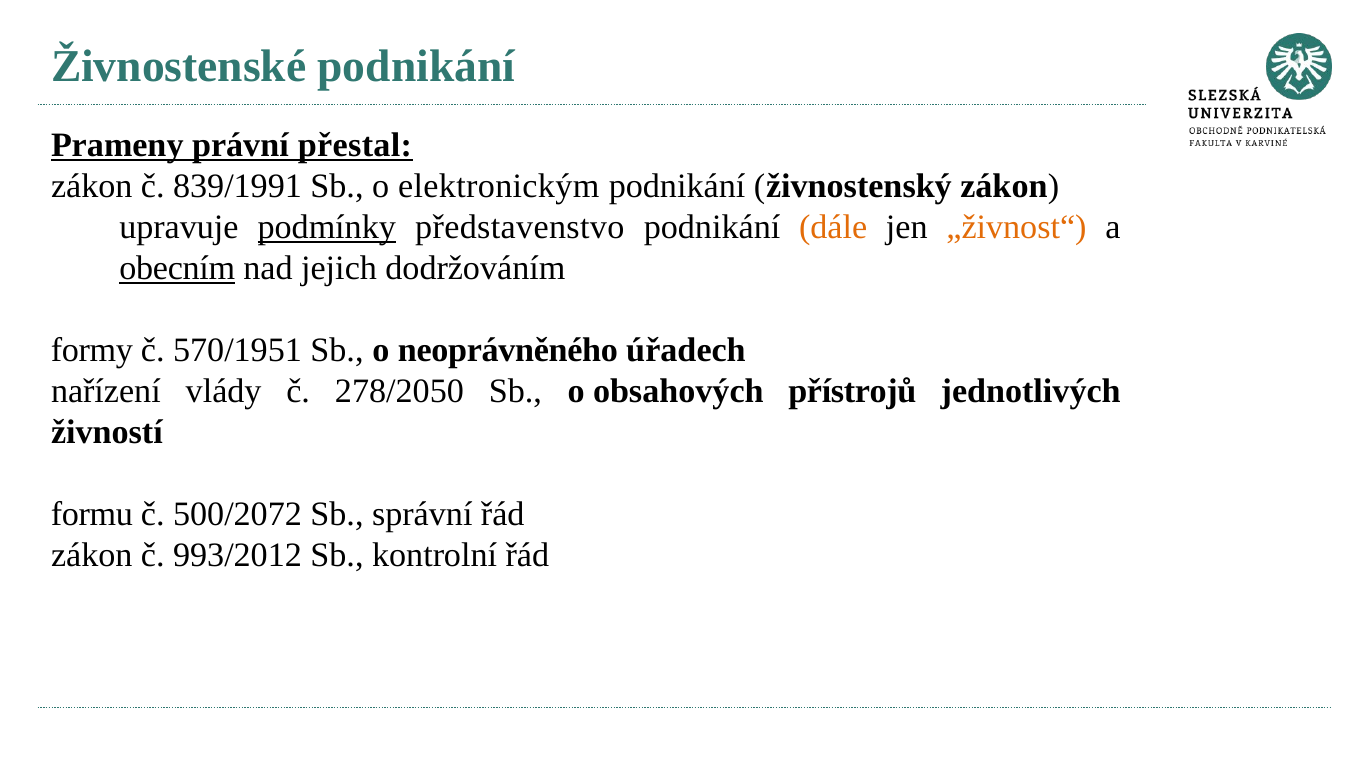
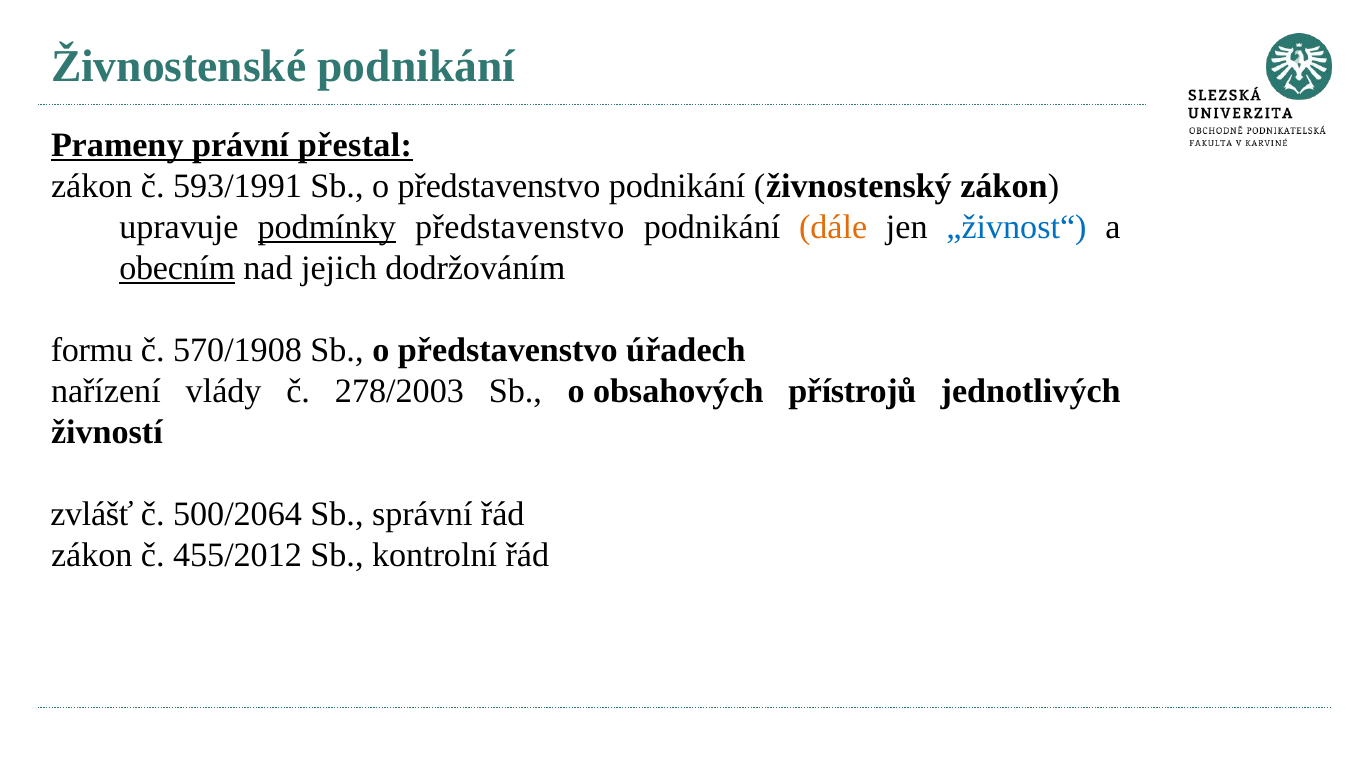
839/1991: 839/1991 -> 593/1991
elektronickým at (499, 186): elektronickým -> představenstvo
„živnost“ colour: orange -> blue
formy: formy -> formu
570/1951: 570/1951 -> 570/1908
neoprávněného at (508, 350): neoprávněného -> představenstvo
278/2050: 278/2050 -> 278/2003
formu: formu -> zvlášť
500/2072: 500/2072 -> 500/2064
993/2012: 993/2012 -> 455/2012
